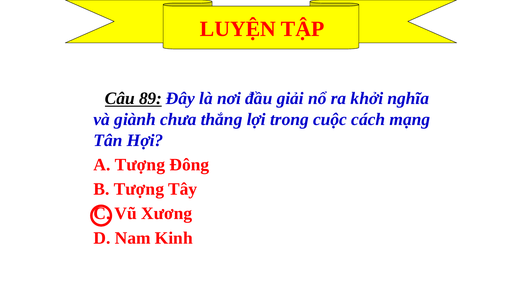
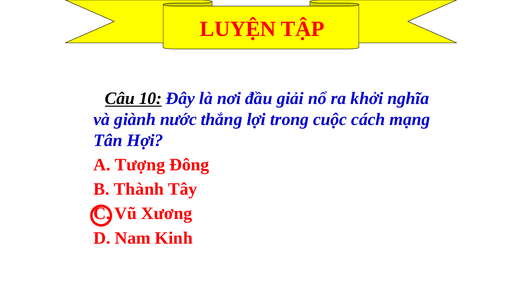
89: 89 -> 10
chưa: chưa -> nước
B Tượng: Tượng -> Thành
